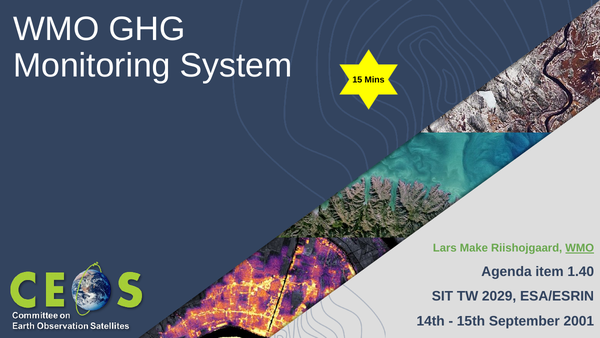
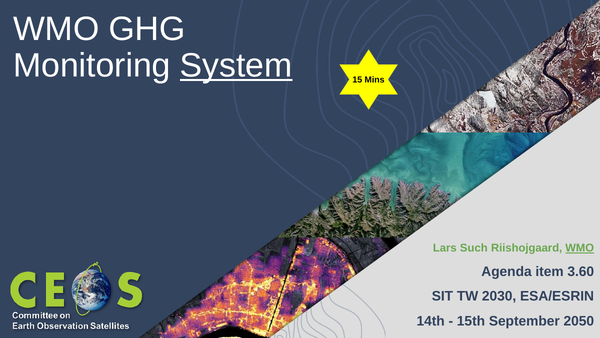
System underline: none -> present
Make: Make -> Such
1.40: 1.40 -> 3.60
2029: 2029 -> 2030
2001: 2001 -> 2050
